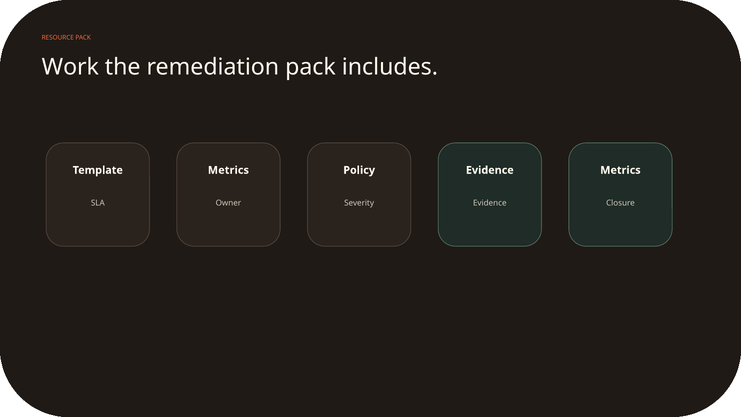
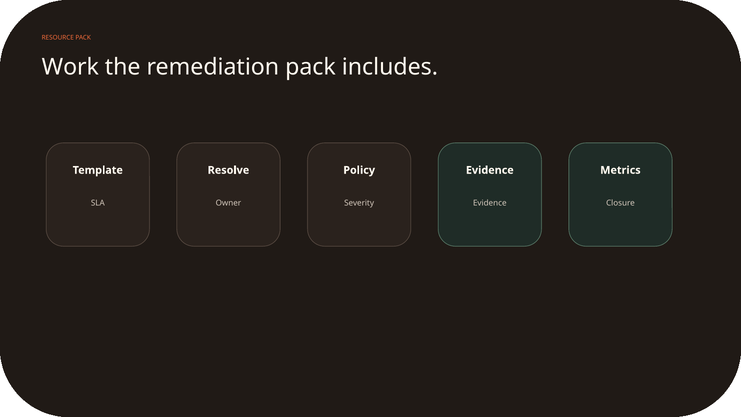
Metrics at (228, 170): Metrics -> Resolve
